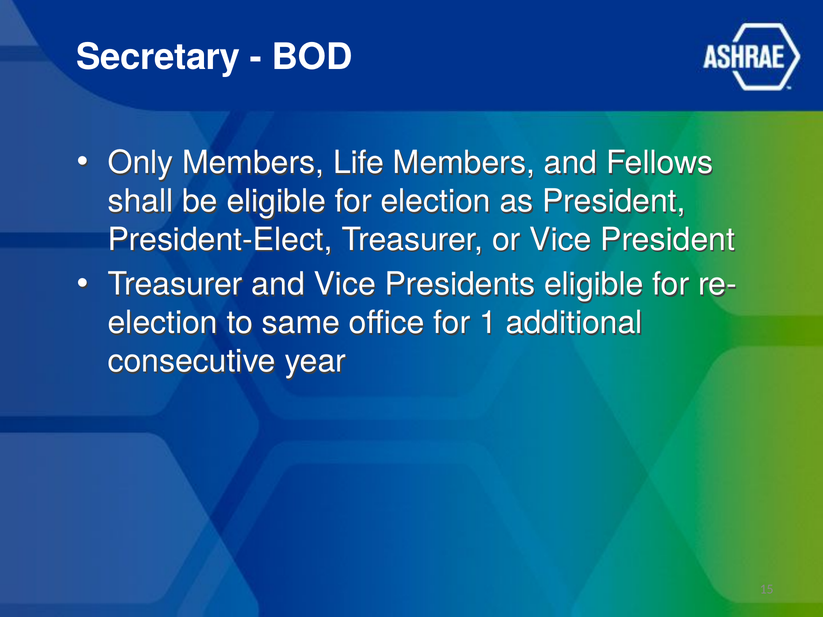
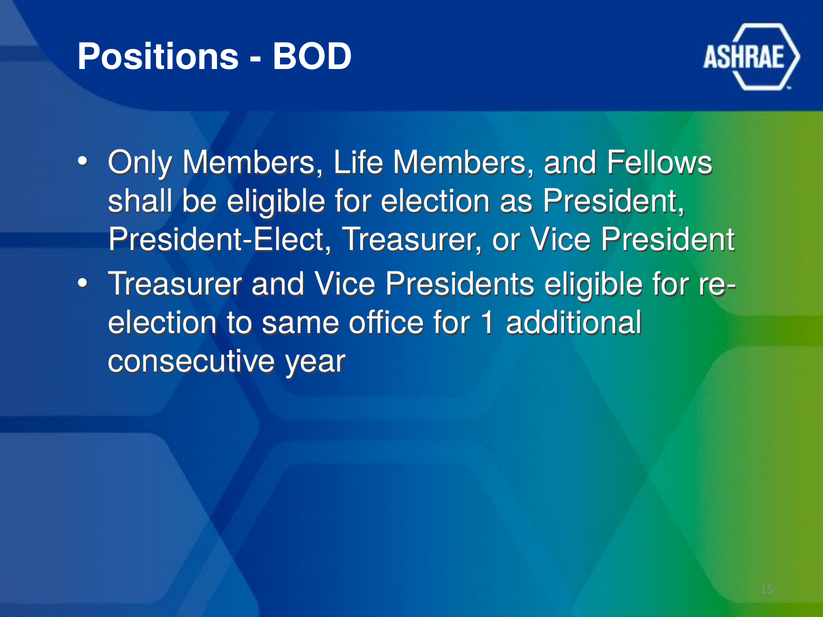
Secretary: Secretary -> Positions
